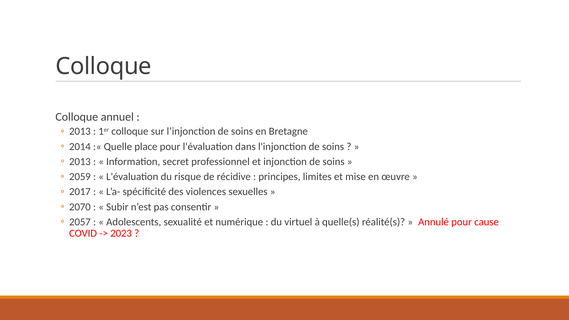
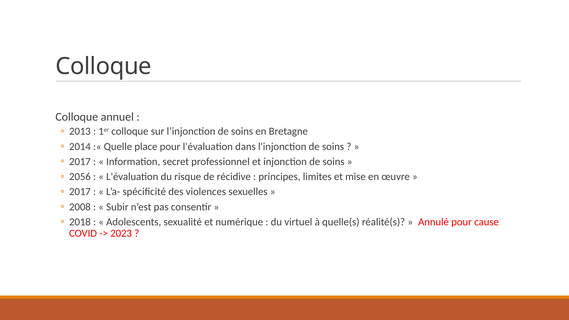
2013 at (80, 162): 2013 -> 2017
2059: 2059 -> 2056
2070: 2070 -> 2008
2057: 2057 -> 2018
